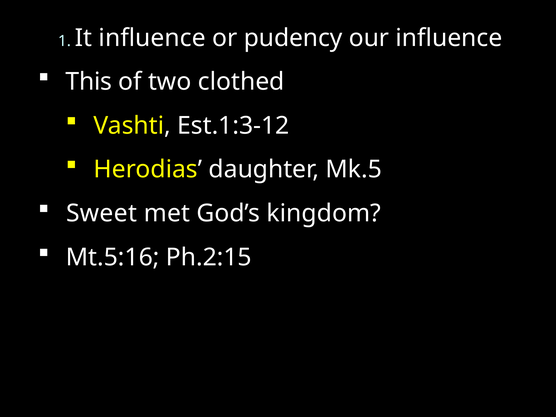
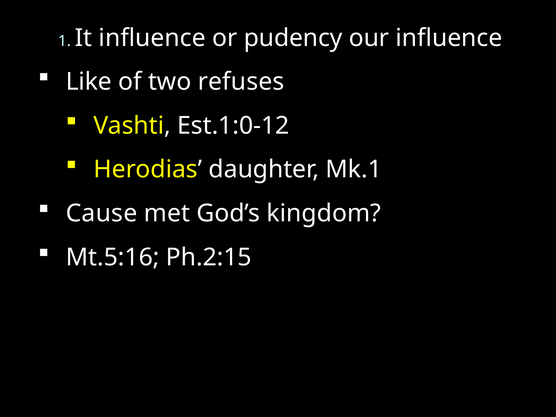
This: This -> Like
clothed: clothed -> refuses
Est.1:3-12: Est.1:3-12 -> Est.1:0-12
Mk.5: Mk.5 -> Mk.1
Sweet: Sweet -> Cause
